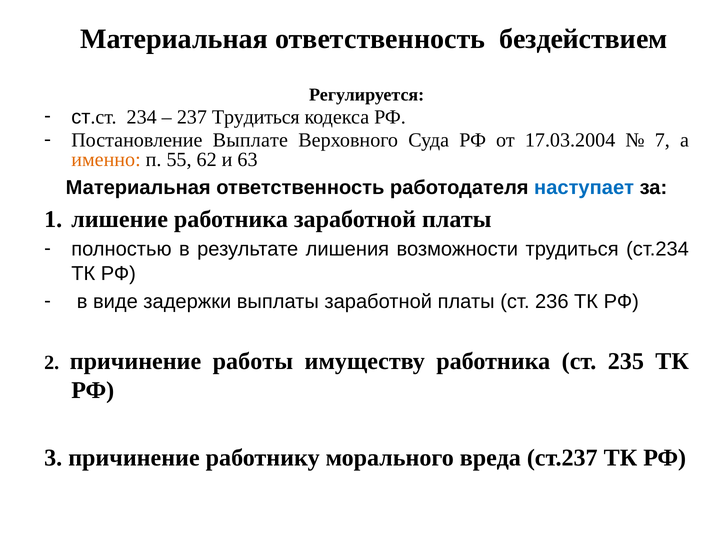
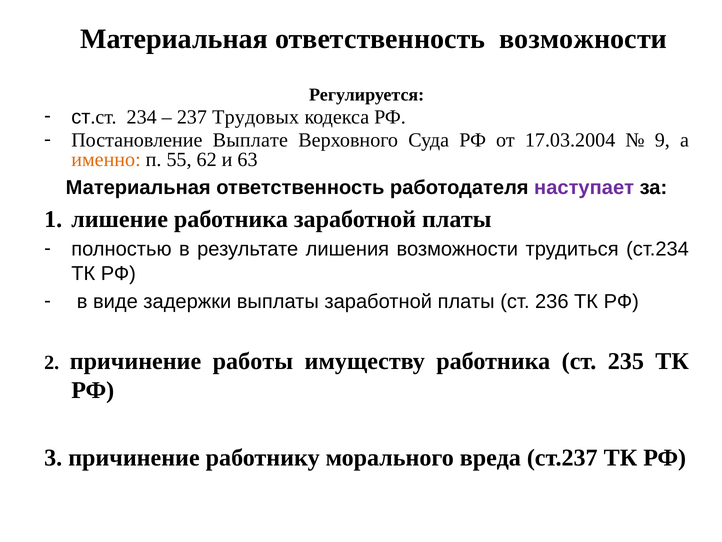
ответственность бездействием: бездействием -> возможности
237 Трудиться: Трудиться -> Трудовых
7: 7 -> 9
наступает colour: blue -> purple
